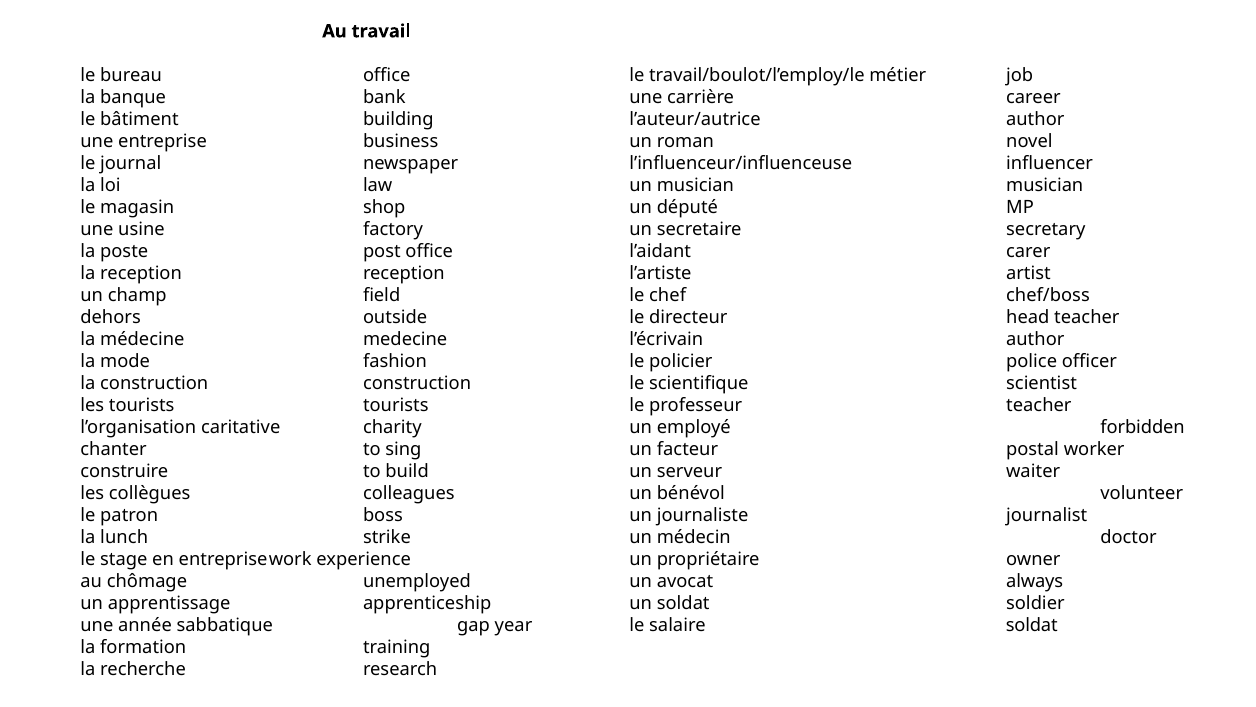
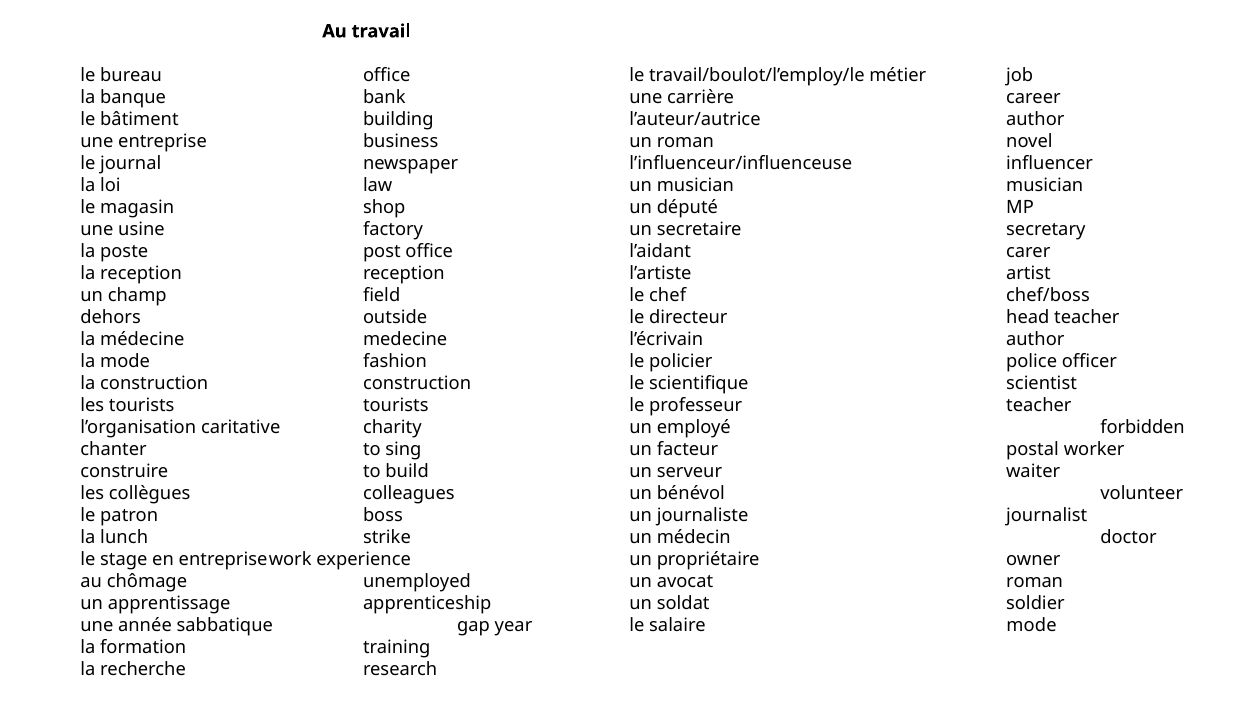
avocat always: always -> roman
salaire soldat: soldat -> mode
